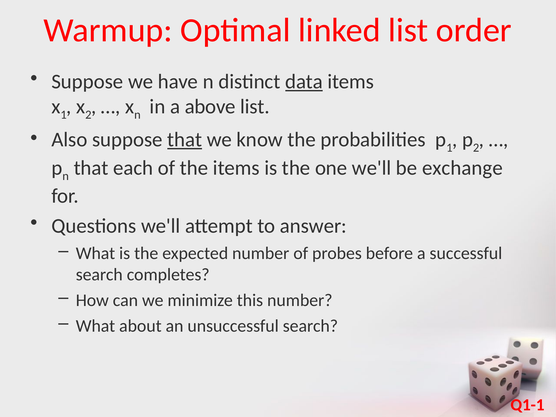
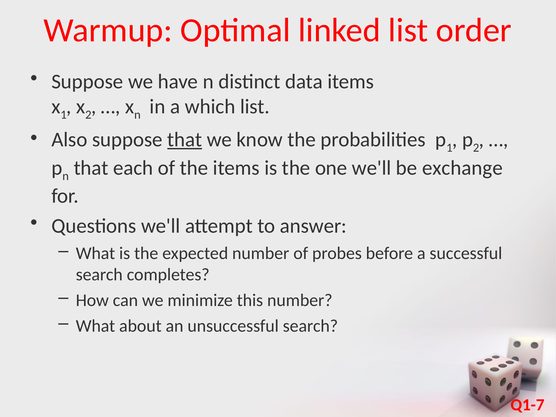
data underline: present -> none
above: above -> which
Q1-1: Q1-1 -> Q1-7
